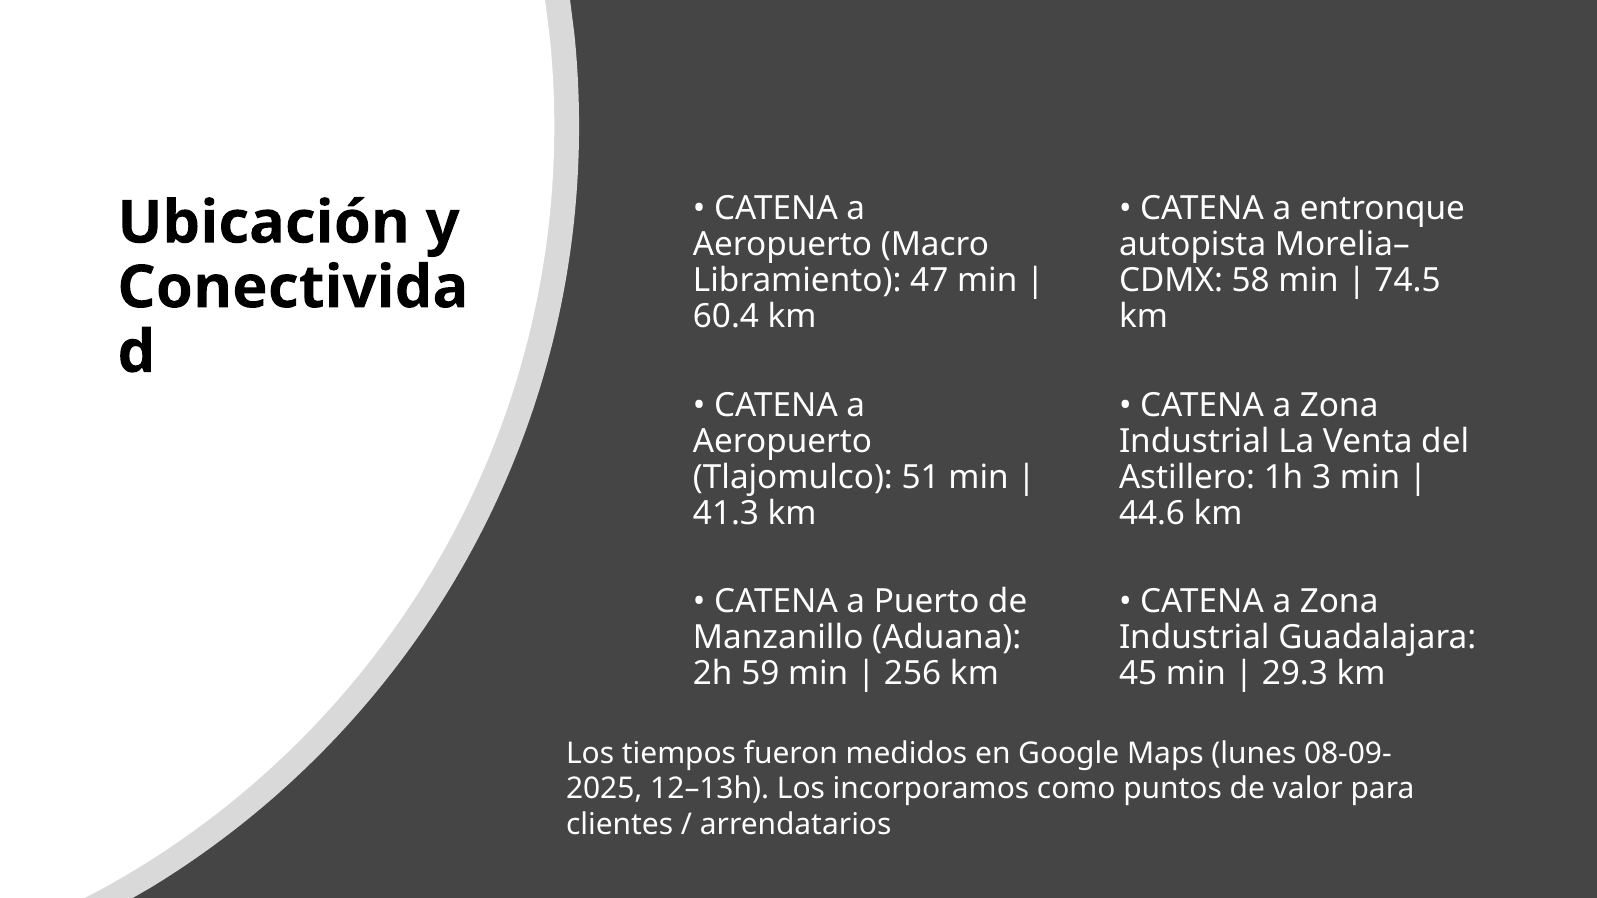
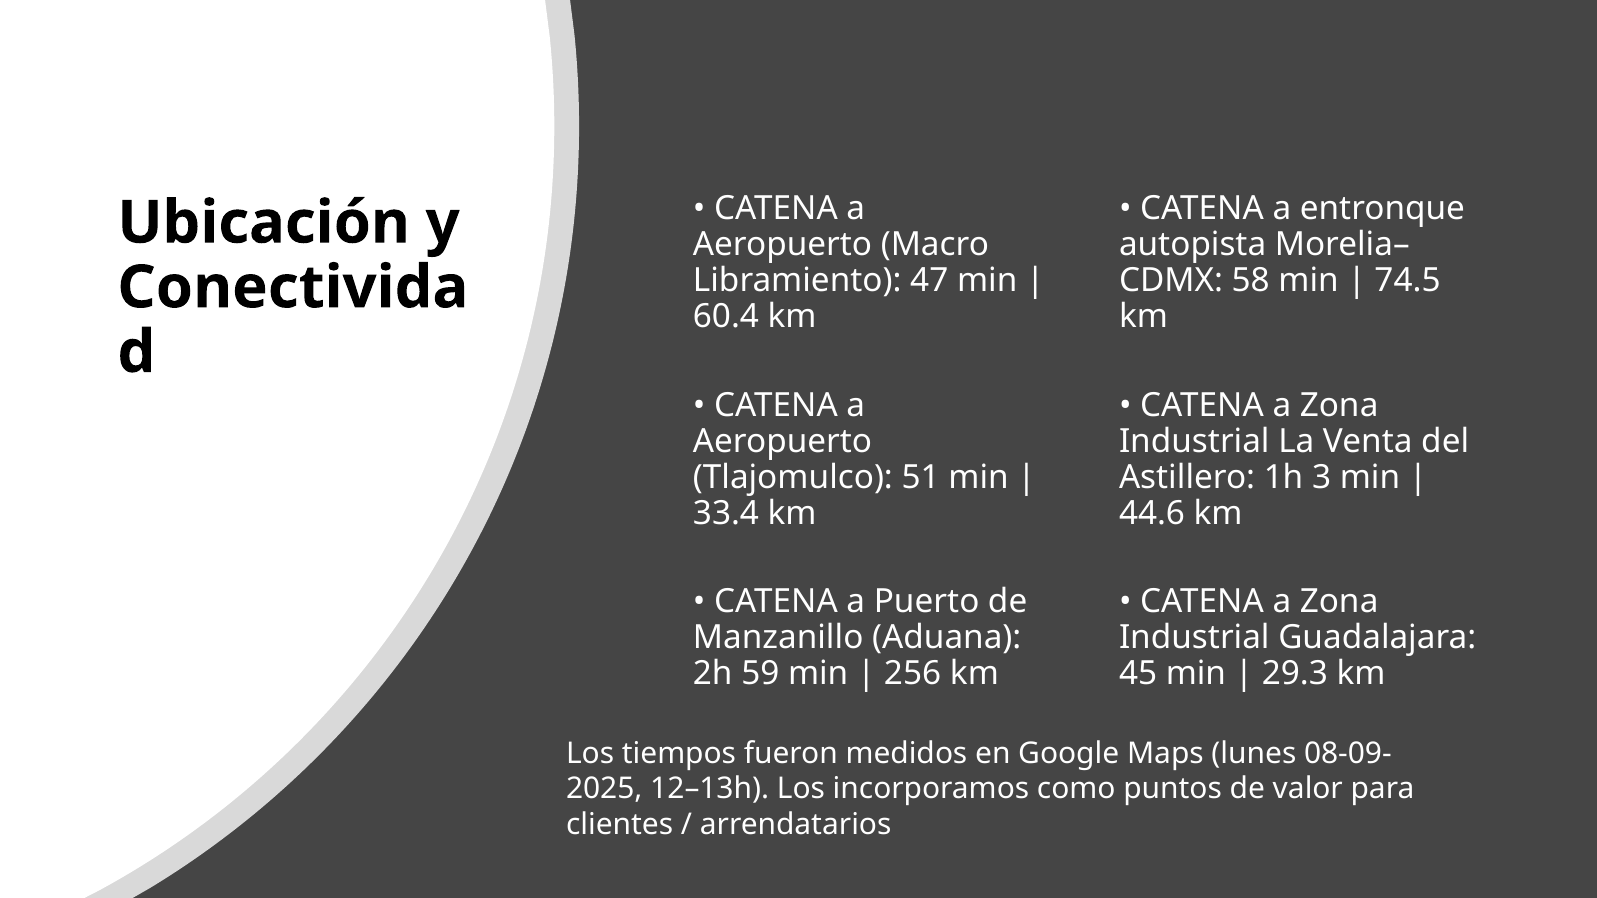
41.3: 41.3 -> 33.4
